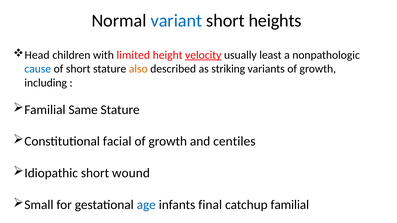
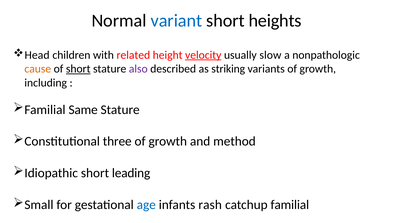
limited: limited -> related
least: least -> slow
cause colour: blue -> orange
short at (78, 69) underline: none -> present
also colour: orange -> purple
facial: facial -> three
centiles: centiles -> method
wound: wound -> leading
final: final -> rash
